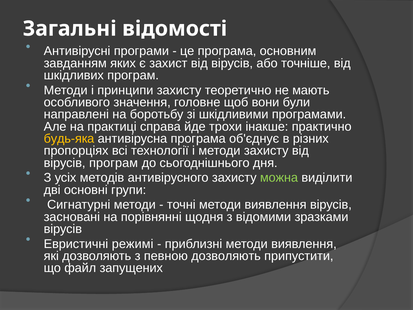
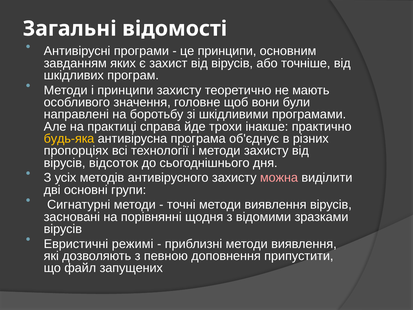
це програма: програма -> принципи
вірусів програм: програм -> відсоток
можна colour: light green -> pink
певною дозволяють: дозволяють -> доповнення
